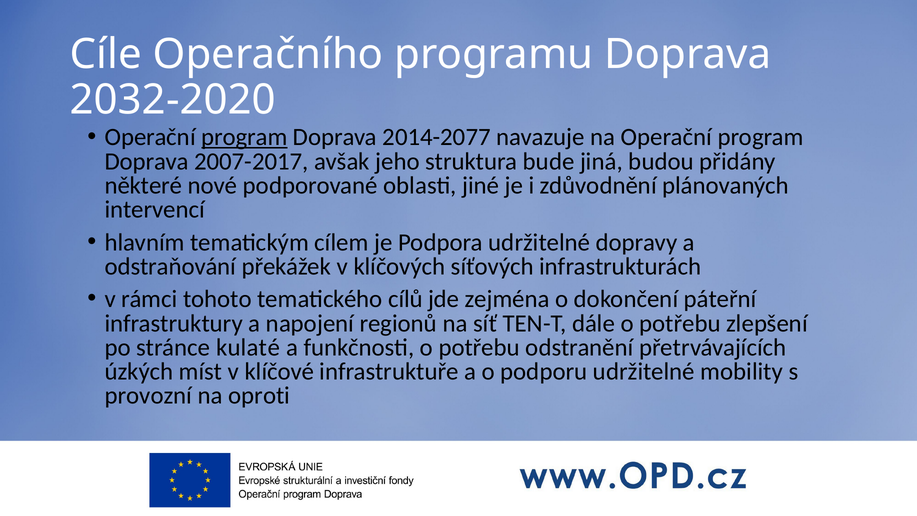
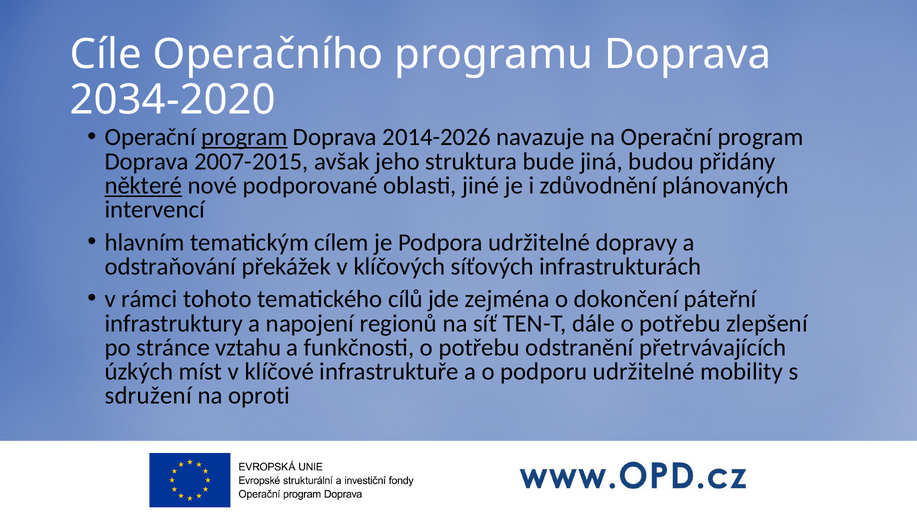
2032-2020: 2032-2020 -> 2034-2020
2014-2077: 2014-2077 -> 2014-2026
2007-2017: 2007-2017 -> 2007-2015
některé underline: none -> present
kulaté: kulaté -> vztahu
provozní: provozní -> sdružení
